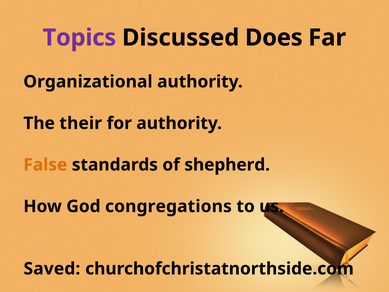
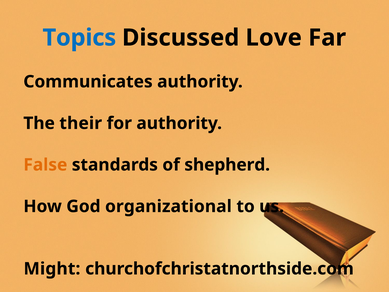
Topics colour: purple -> blue
Does: Does -> Love
Organizational: Organizational -> Communicates
congregations: congregations -> organizational
Saved: Saved -> Might
